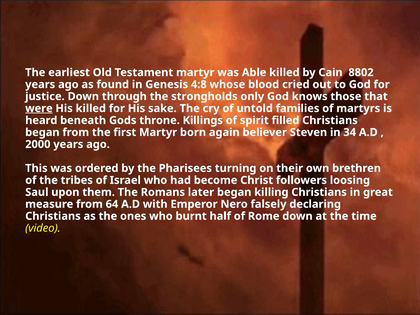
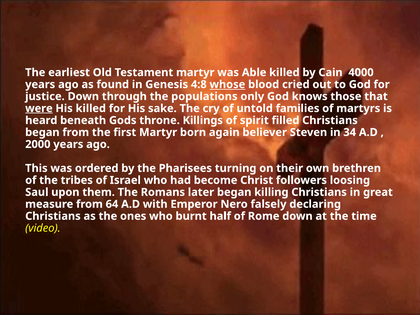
8802: 8802 -> 4000
whose underline: none -> present
strongholds: strongholds -> populations
